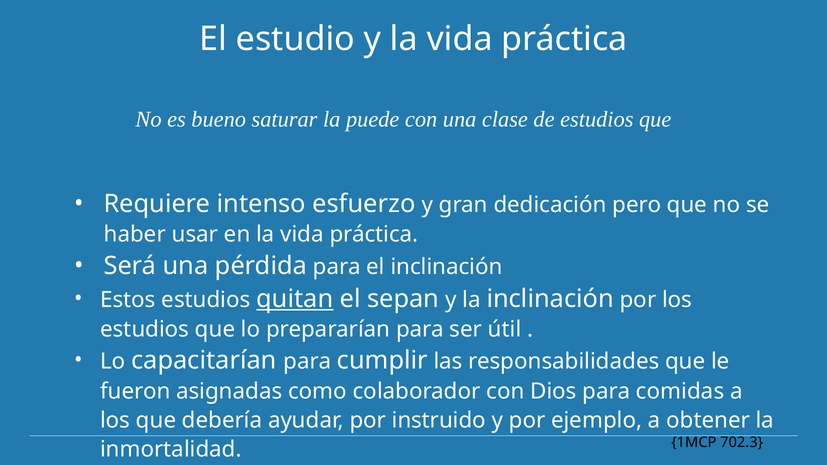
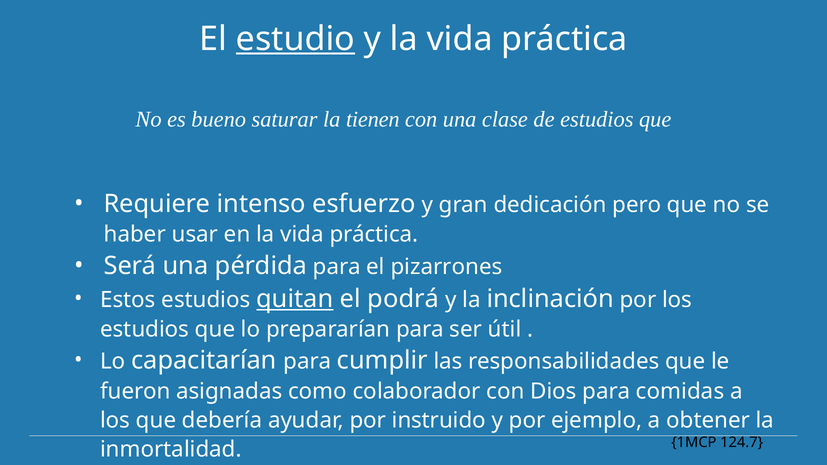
estudio underline: none -> present
puede: puede -> tienen
el inclinación: inclinación -> pizarrones
sepan: sepan -> podrá
702.3: 702.3 -> 124.7
